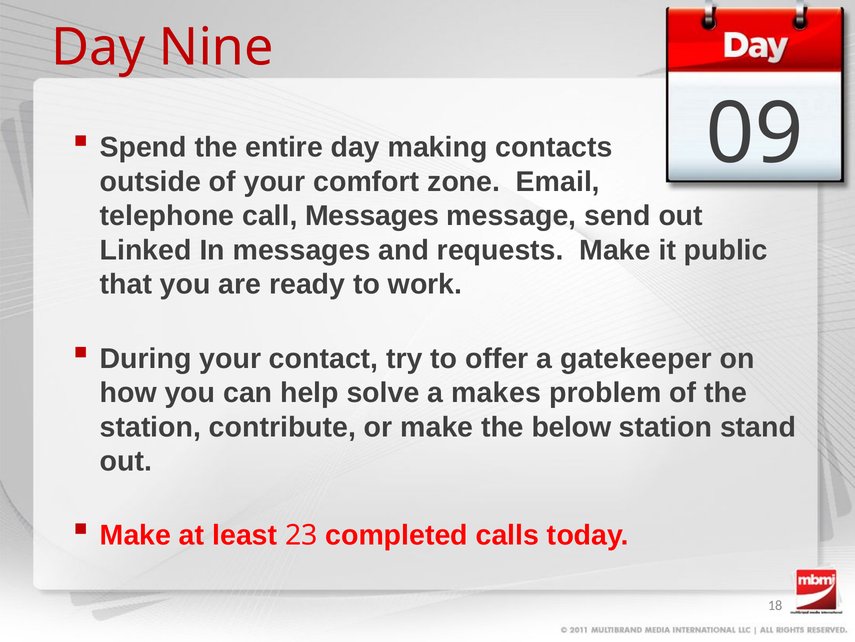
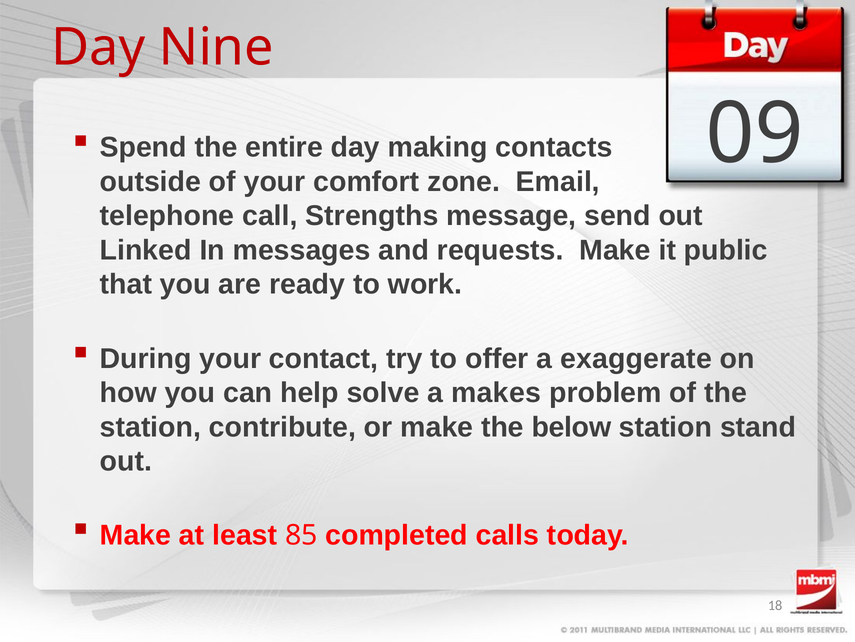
call Messages: Messages -> Strengths
gatekeeper: gatekeeper -> exaggerate
23: 23 -> 85
